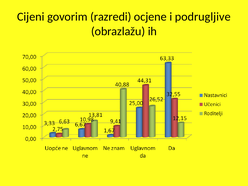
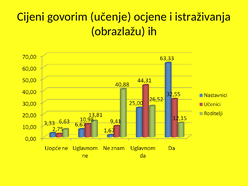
razredi: razredi -> učenje
podrugljive: podrugljive -> istraživanja
